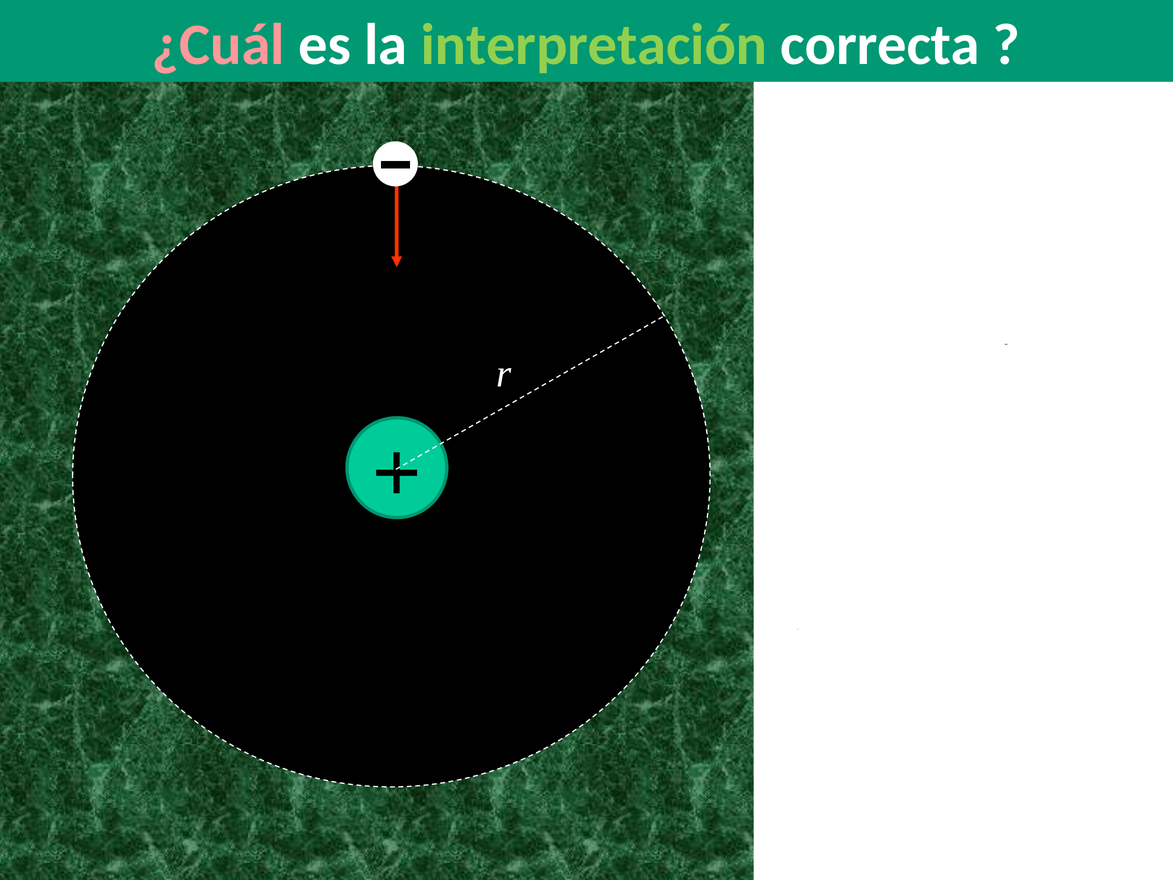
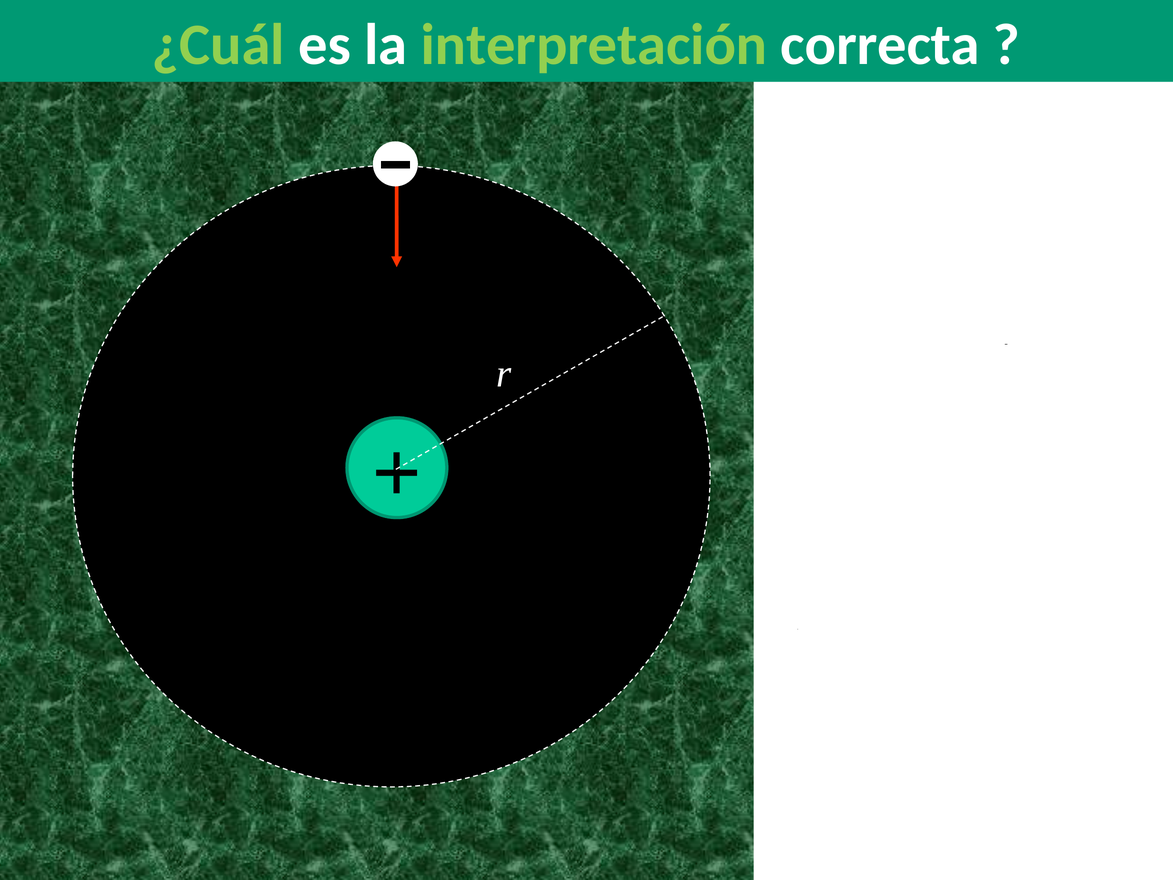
¿Cuál colour: pink -> light green
